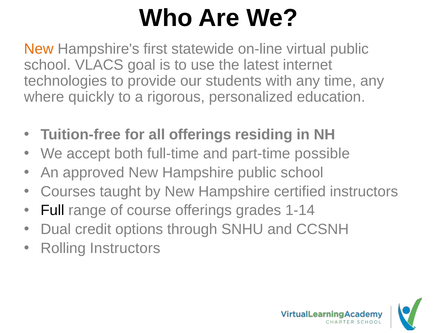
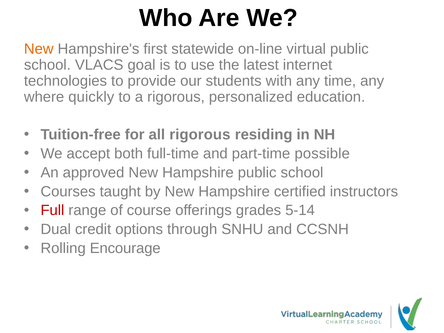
all offerings: offerings -> rigorous
Full colour: black -> red
1-14: 1-14 -> 5-14
Rolling Instructors: Instructors -> Encourage
